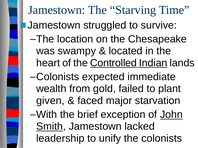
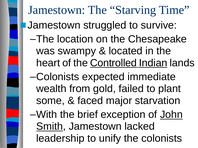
given: given -> some
